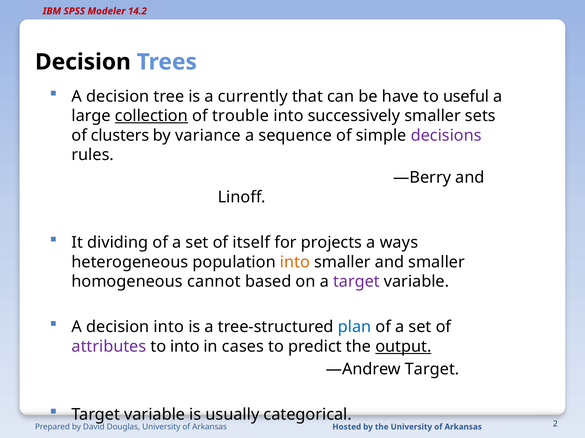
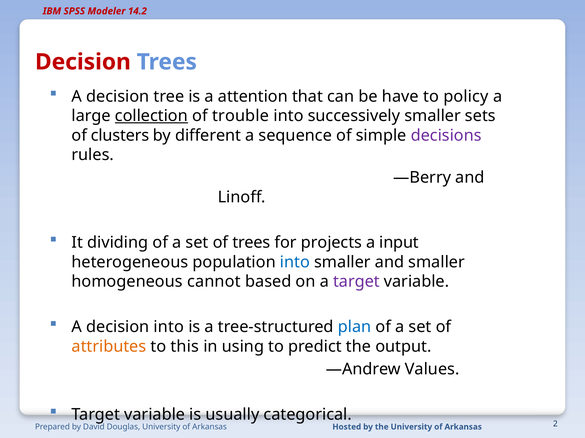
Decision at (83, 62) colour: black -> red
currently: currently -> attention
useful: useful -> policy
variance: variance -> different
of itself: itself -> trees
ways: ways -> input
into at (295, 262) colour: orange -> blue
attributes colour: purple -> orange
to into: into -> this
cases: cases -> using
output underline: present -> none
—Andrew Target: Target -> Values
